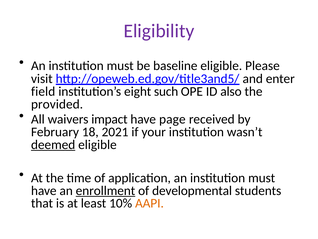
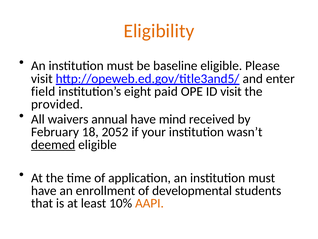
Eligibility colour: purple -> orange
such: such -> paid
ID also: also -> visit
impact: impact -> annual
page: page -> mind
2021: 2021 -> 2052
enrollment underline: present -> none
